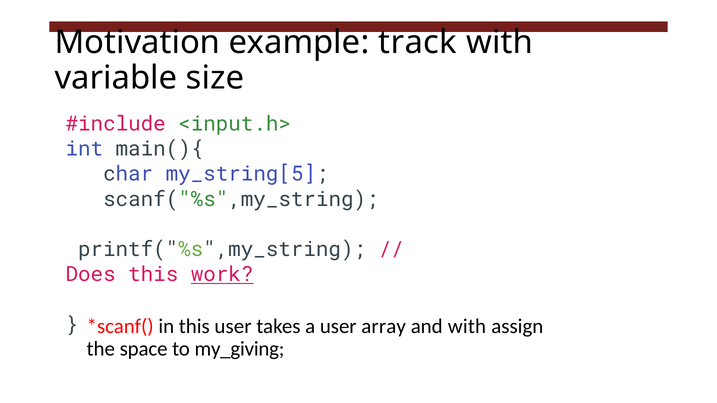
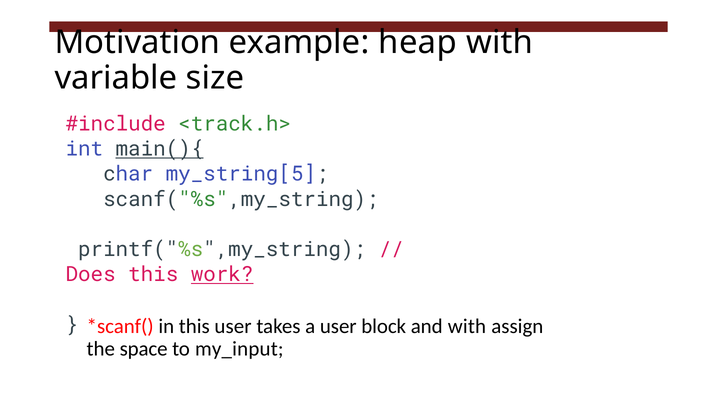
track: track -> heap
<input.h>: <input.h> -> <track.h>
main(){ underline: none -> present
array: array -> block
my_giving: my_giving -> my_input
